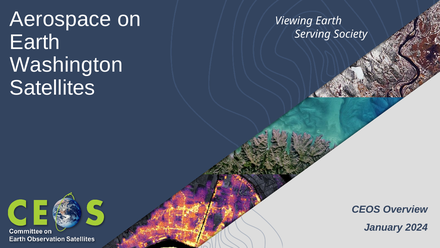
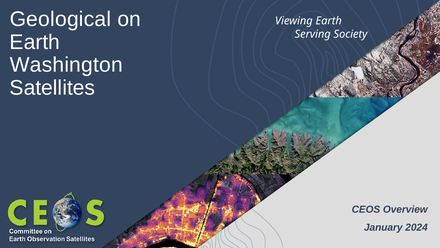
Aerospace: Aerospace -> Geological
